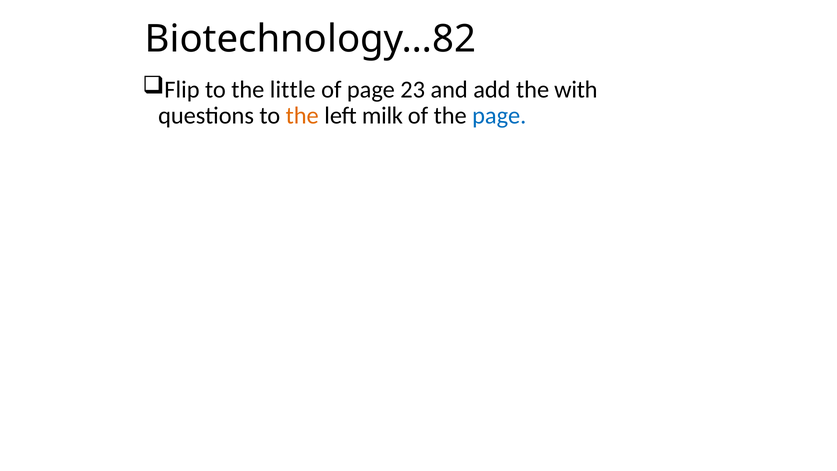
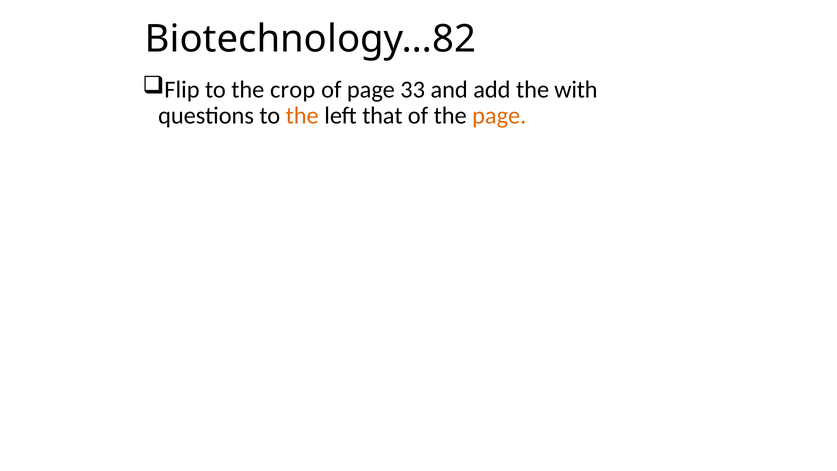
little: little -> crop
23: 23 -> 33
milk: milk -> that
page at (499, 116) colour: blue -> orange
